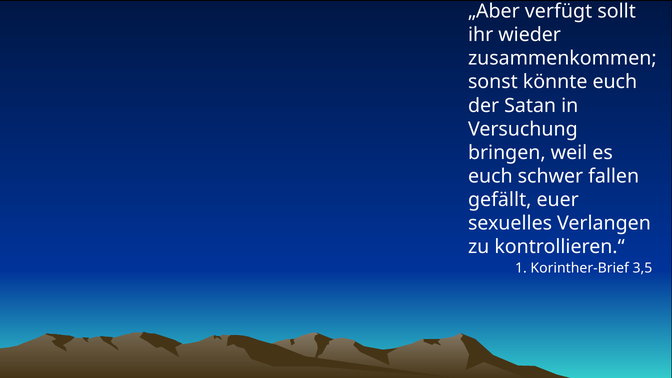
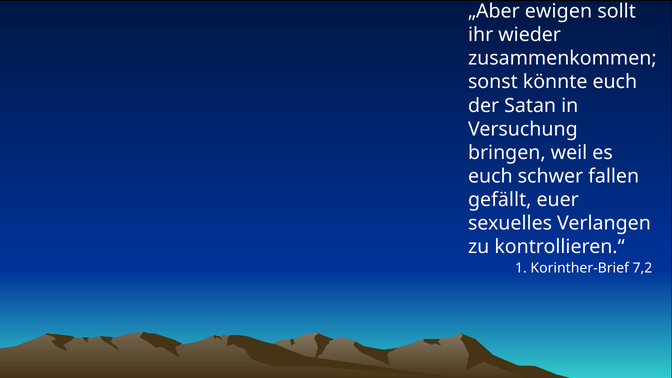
verfügt: verfügt -> ewigen
3,5: 3,5 -> 7,2
